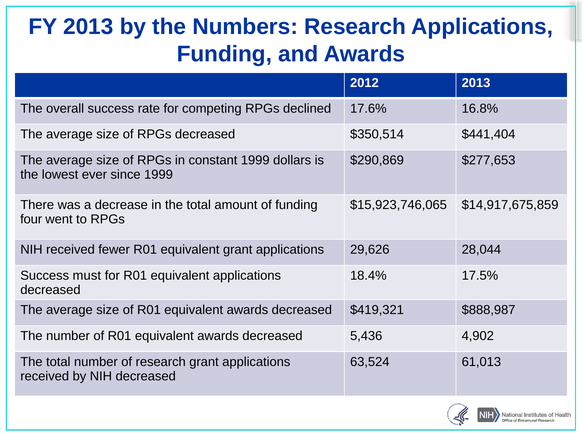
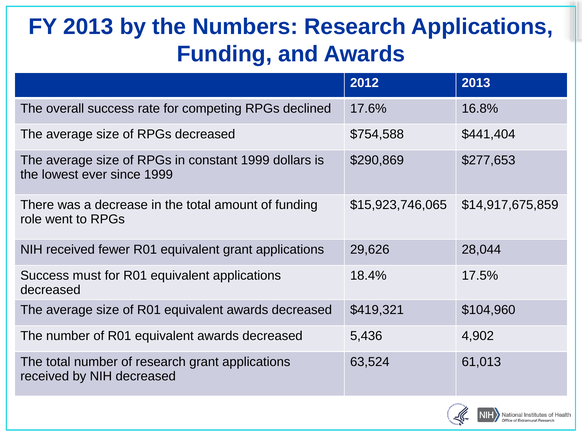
$350,514: $350,514 -> $754,588
four: four -> role
$888,987: $888,987 -> $104,960
